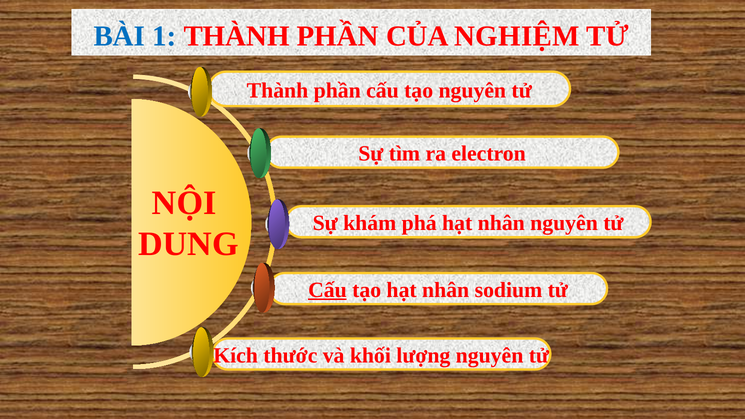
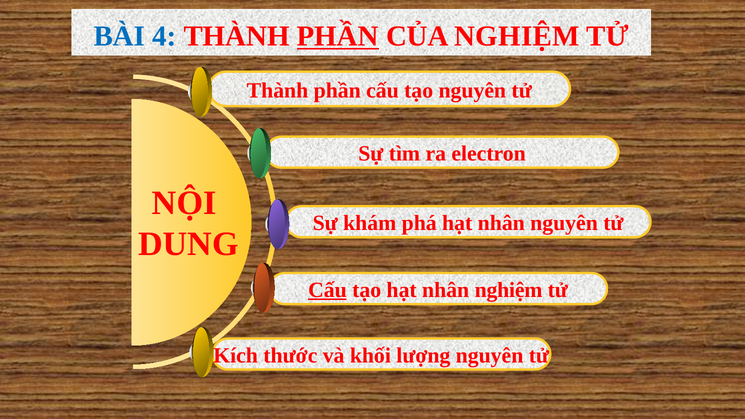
1: 1 -> 4
PHẦN at (338, 36) underline: none -> present
nhân sodium: sodium -> nghiệm
